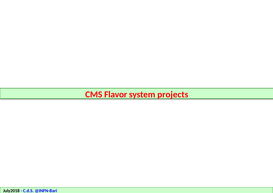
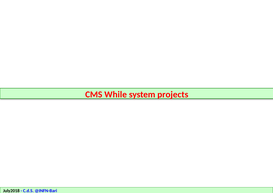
Flavor: Flavor -> While
